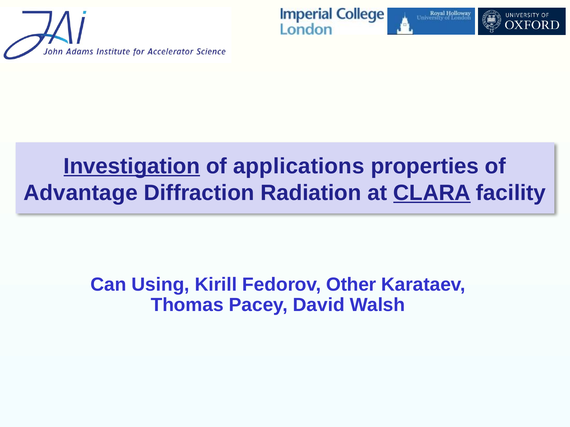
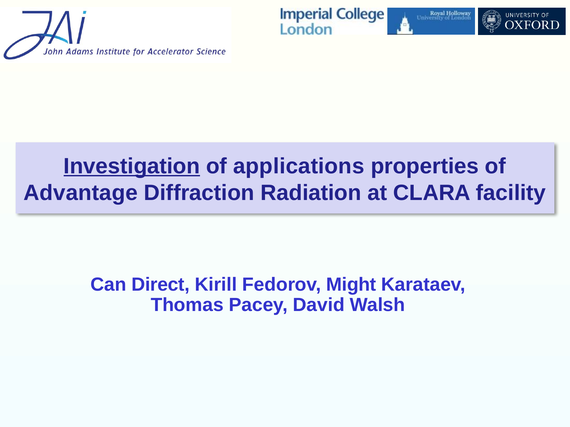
CLARA underline: present -> none
Using: Using -> Direct
Other: Other -> Might
